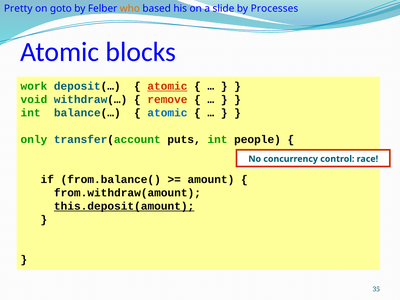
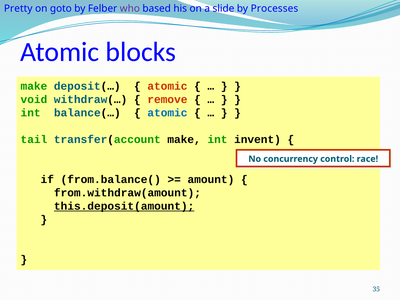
who colour: orange -> purple
work at (34, 86): work -> make
atomic at (167, 86) underline: present -> none
only: only -> tail
transfer(account puts: puts -> make
people: people -> invent
